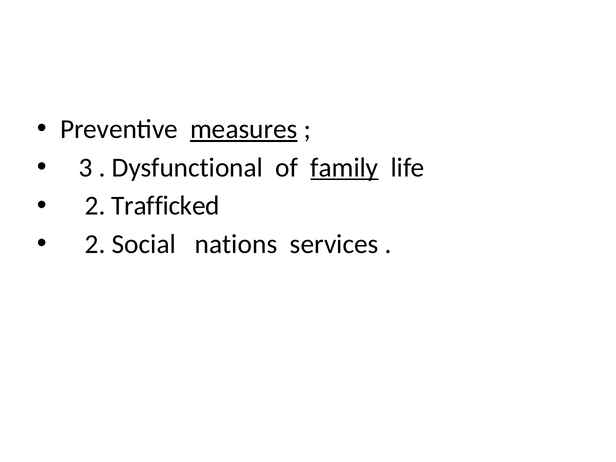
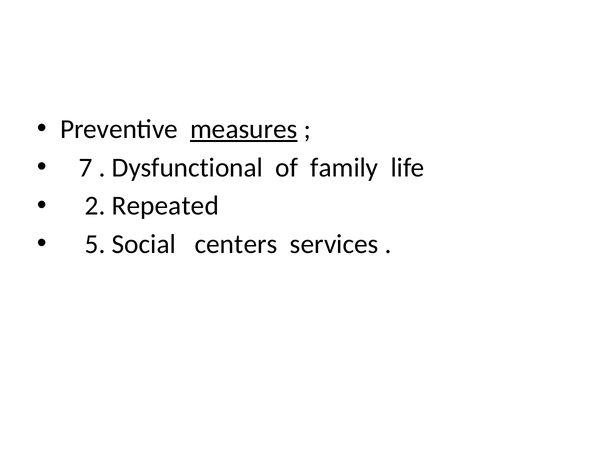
3: 3 -> 7
family underline: present -> none
Trafficked: Trafficked -> Repeated
2 at (95, 244): 2 -> 5
nations: nations -> centers
